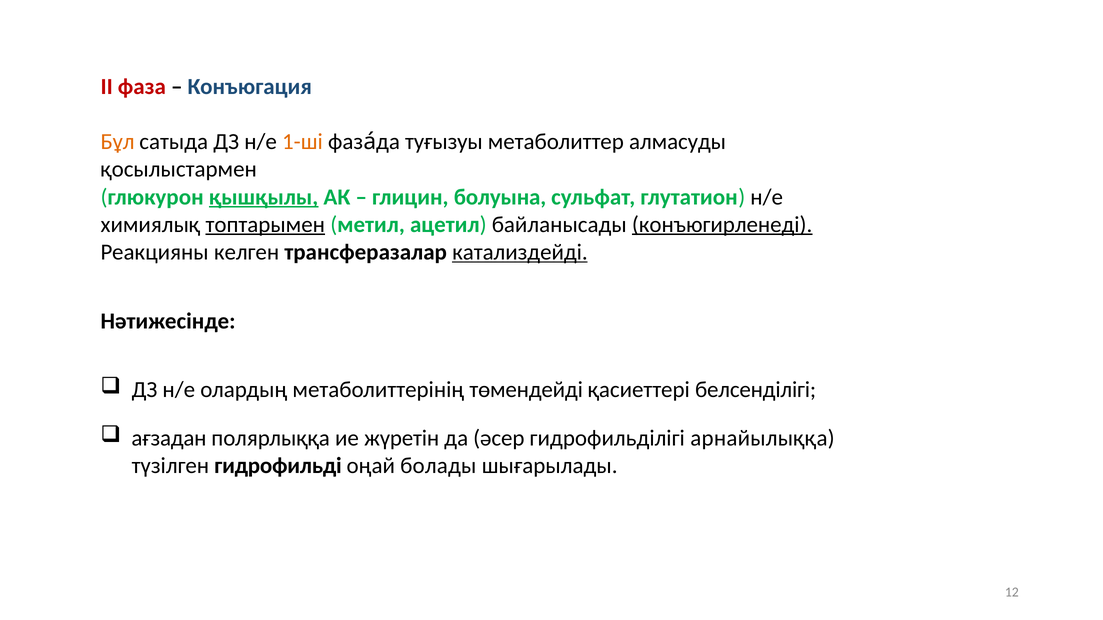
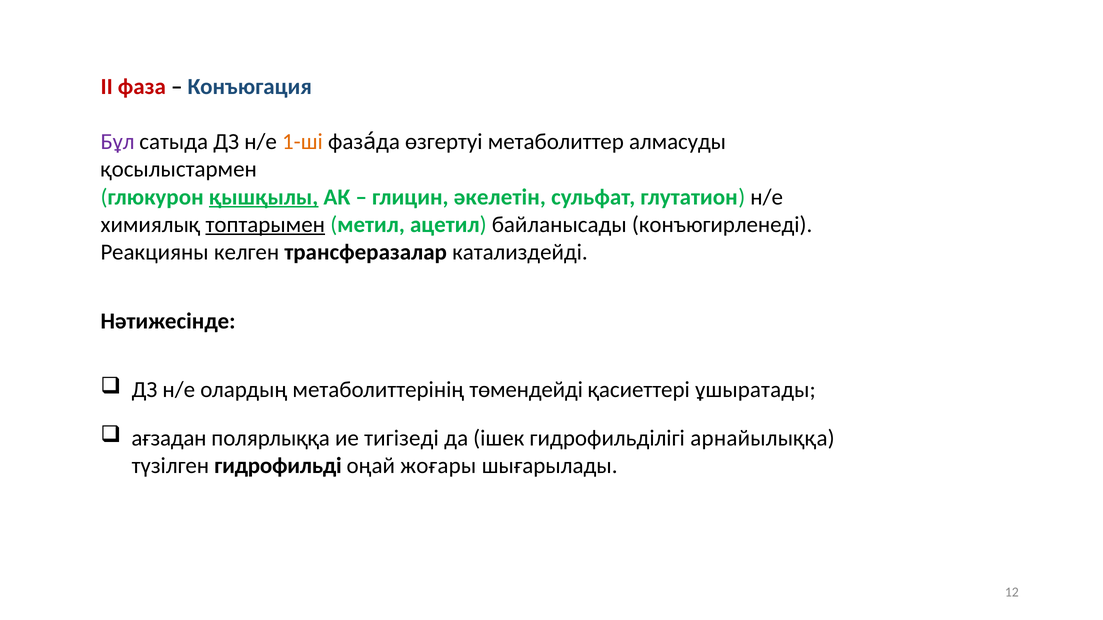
Бұл colour: orange -> purple
туғызуы: туғызуы -> өзгертуі
болуына: болуына -> әкелетін
конъюгирленеді underline: present -> none
катализдейді underline: present -> none
белсенділігі: белсенділігі -> ұшыратады
жүретін: жүретін -> тигізеді
әсер: әсер -> ішек
болады: болады -> жоғары
